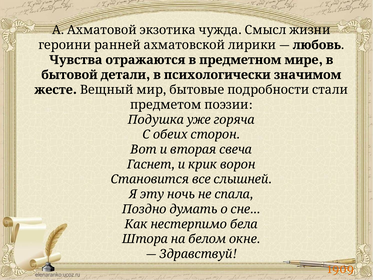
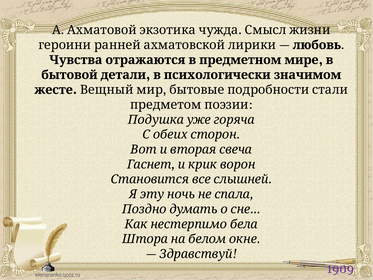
1909 colour: orange -> purple
